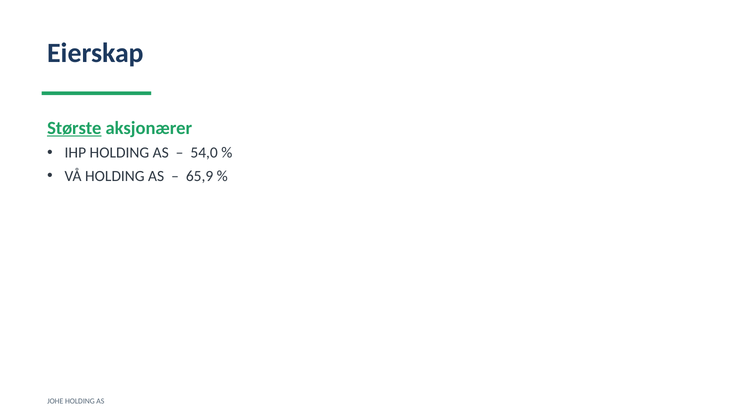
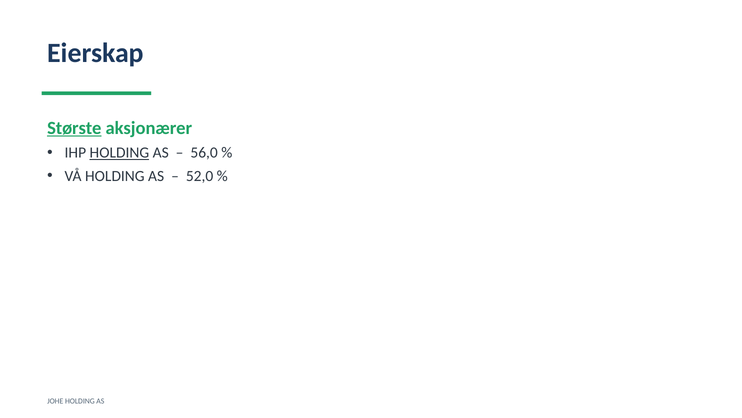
HOLDING at (119, 153) underline: none -> present
54,0: 54,0 -> 56,0
65,9: 65,9 -> 52,0
